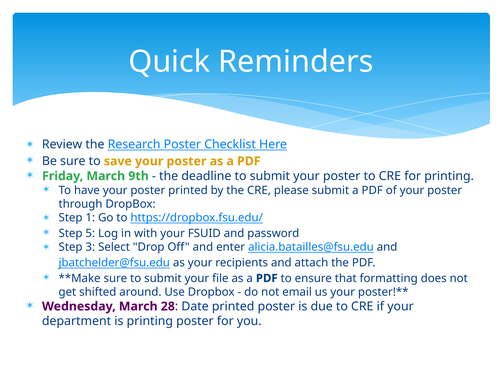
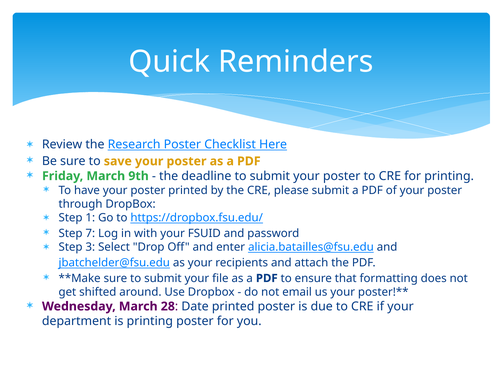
5: 5 -> 7
